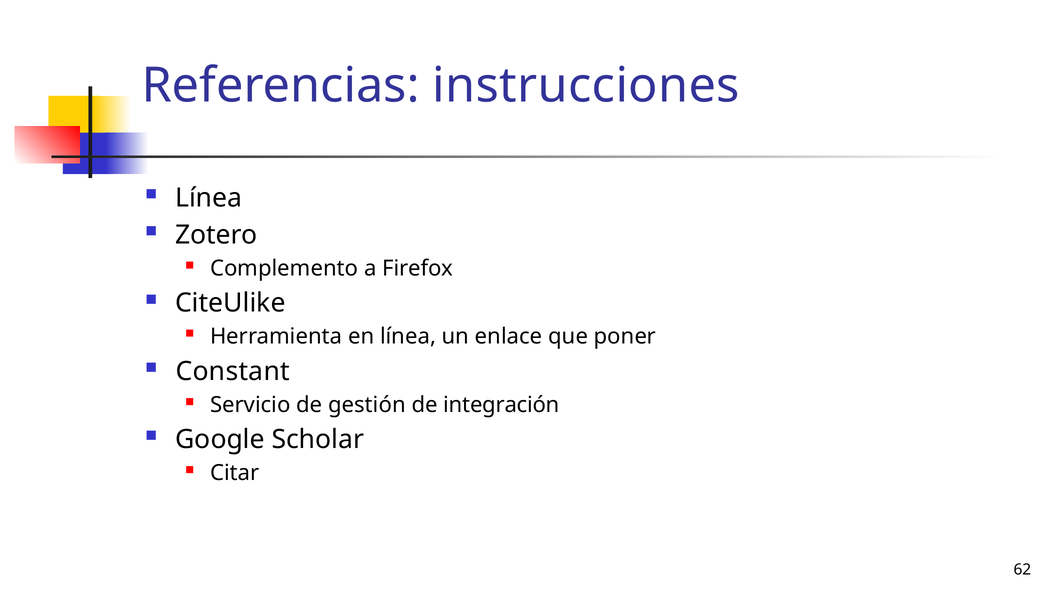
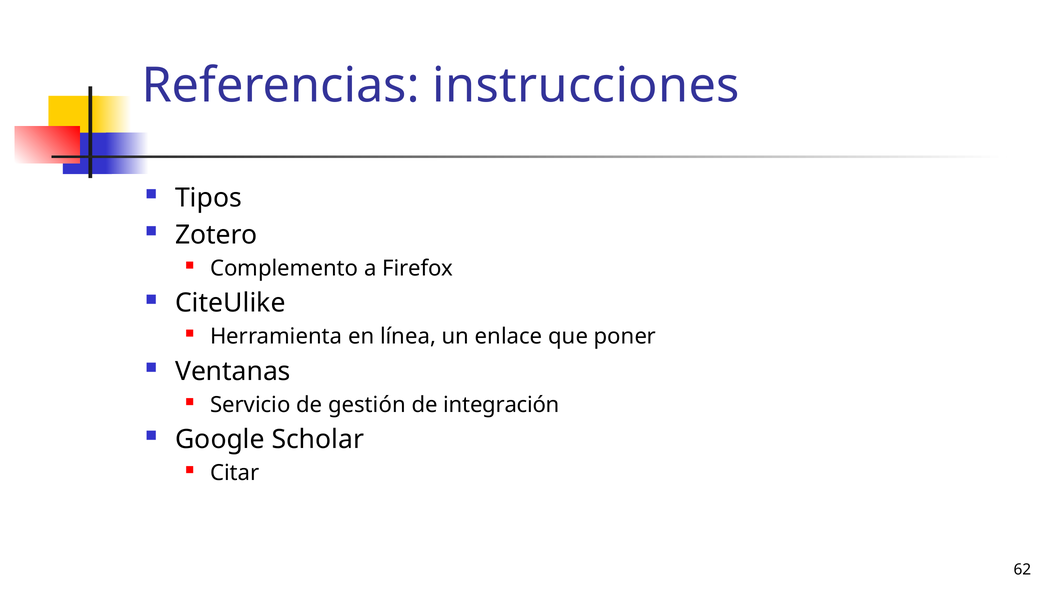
Línea at (209, 198): Línea -> Tipos
Constant: Constant -> Ventanas
